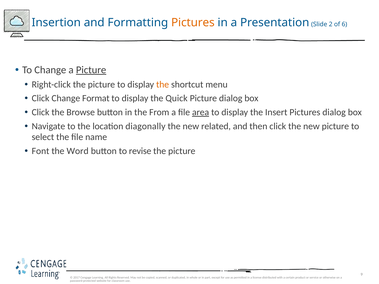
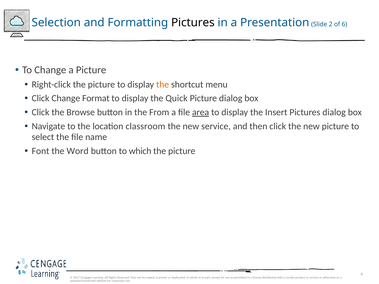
Insertion: Insertion -> Selection
Pictures at (193, 23) colour: orange -> black
Picture at (91, 70) underline: present -> none
location diagonally: diagonally -> classroom
new related: related -> service
revise: revise -> which
